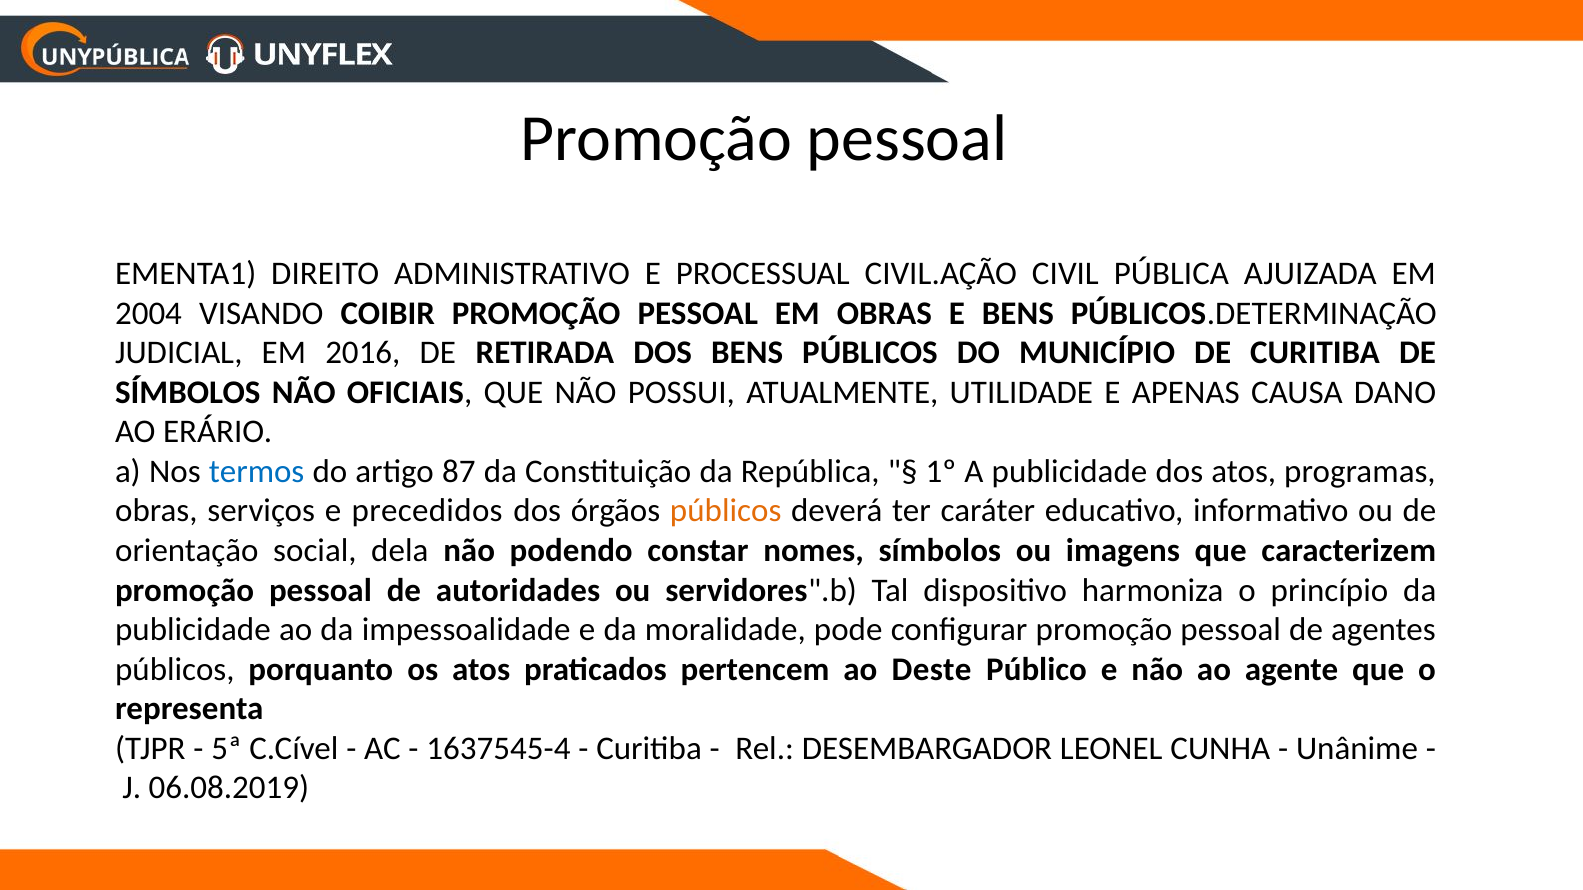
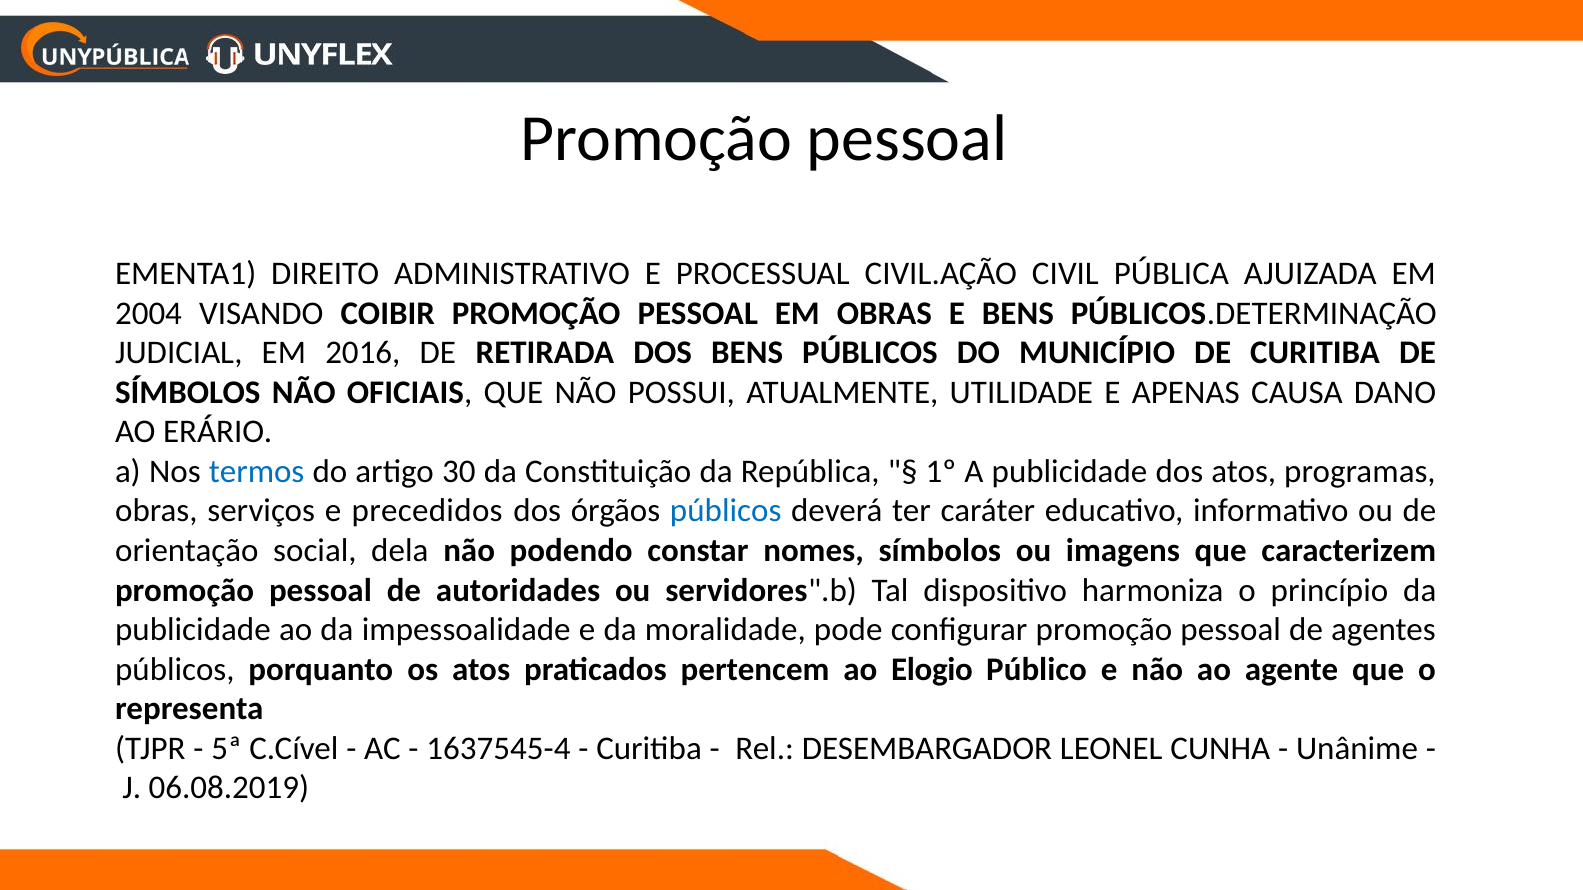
87: 87 -> 30
públicos at (726, 511) colour: orange -> blue
Deste: Deste -> Elogio
